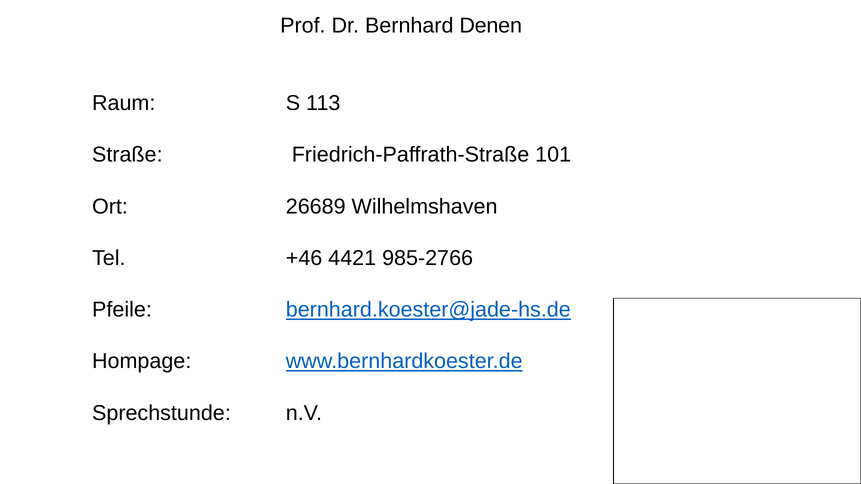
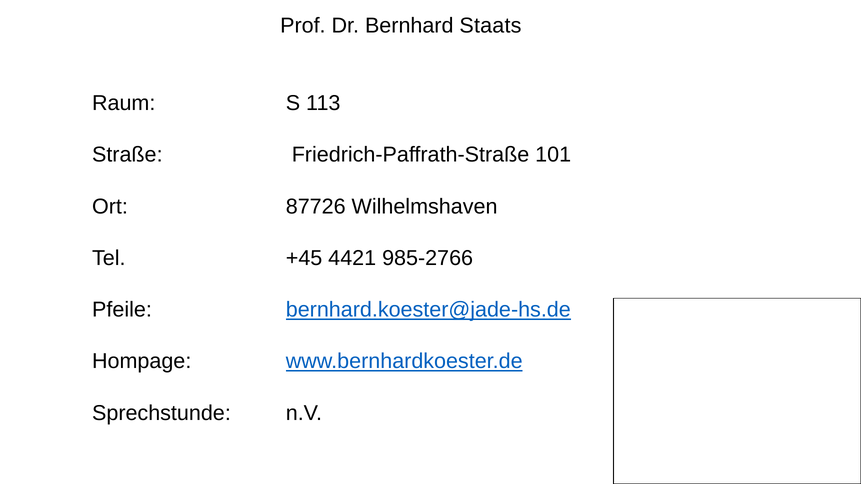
Denen: Denen -> Staats
26689: 26689 -> 87726
+46: +46 -> +45
